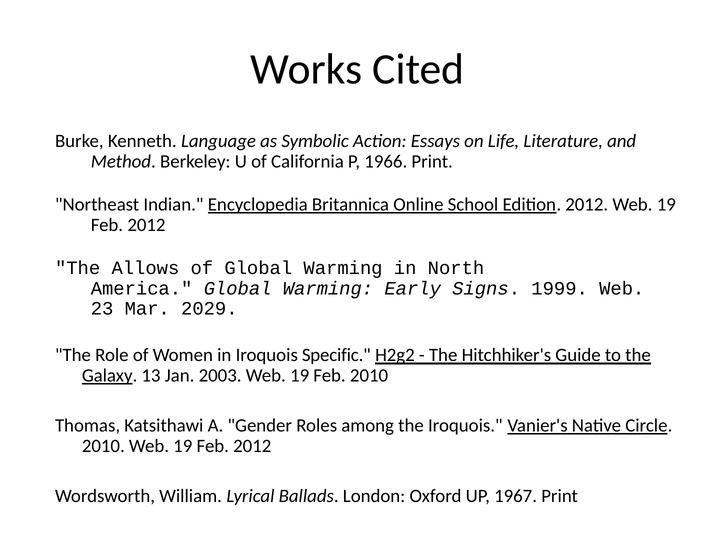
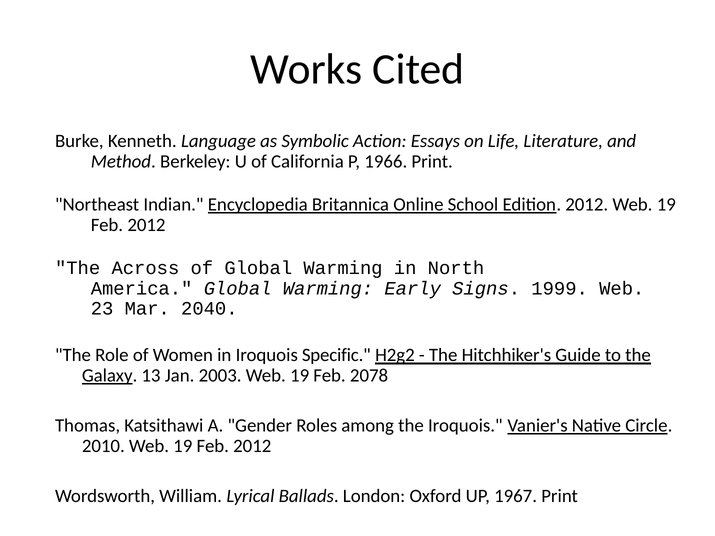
Allows: Allows -> Across
2029: 2029 -> 2040
Feb 2010: 2010 -> 2078
